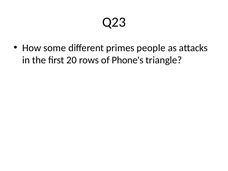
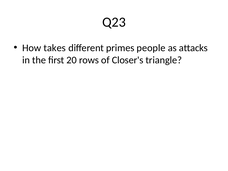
some: some -> takes
Phone's: Phone's -> Closer's
